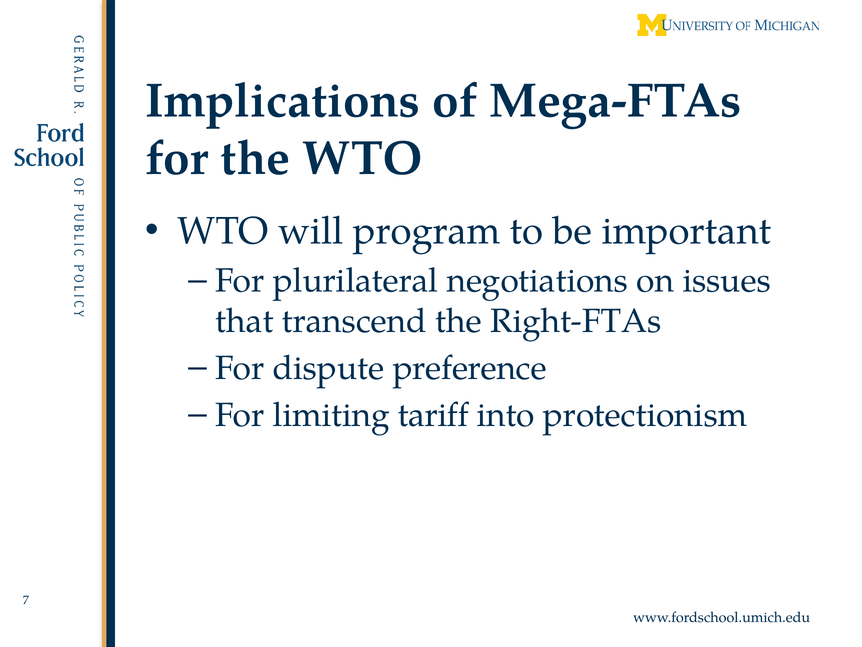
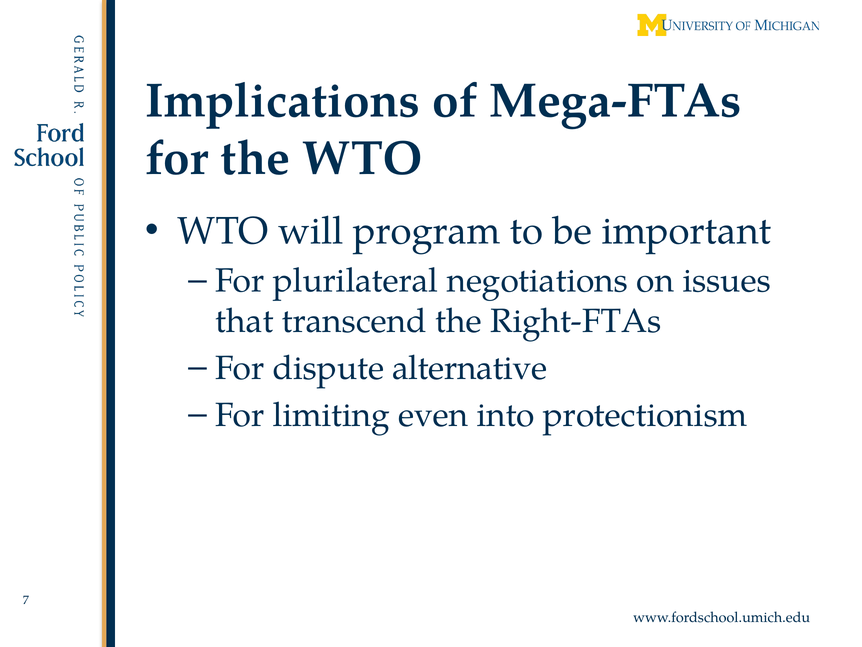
preference: preference -> alternative
tariff: tariff -> even
